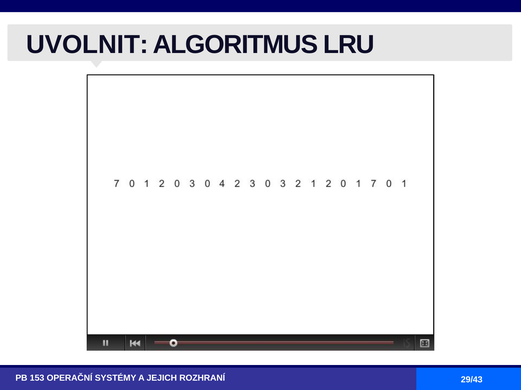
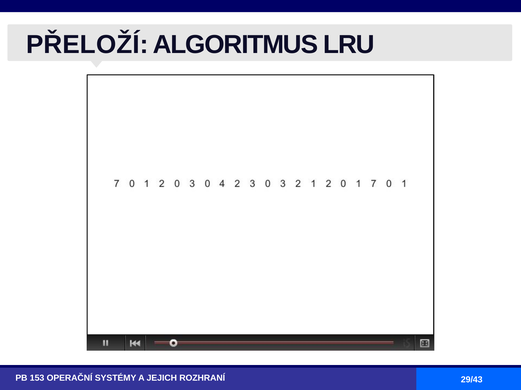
UVOLNIT: UVOLNIT -> PŘELOŽÍ
